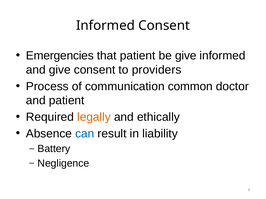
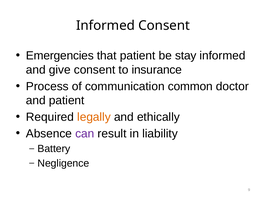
be give: give -> stay
providers: providers -> insurance
can colour: blue -> purple
